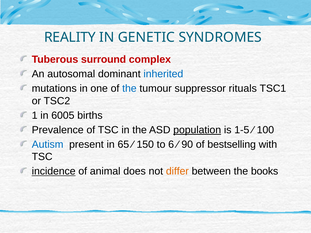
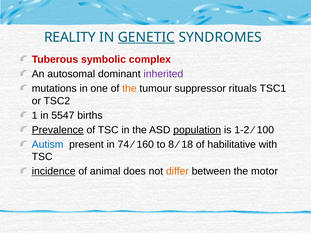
GENETIC underline: none -> present
surround: surround -> symbolic
inherited colour: blue -> purple
the at (129, 89) colour: blue -> orange
6005: 6005 -> 5547
Prevalence underline: none -> present
1-5: 1-5 -> 1-2
65: 65 -> 74
150: 150 -> 160
6: 6 -> 8
90: 90 -> 18
bestselling: bestselling -> habilitative
books: books -> motor
